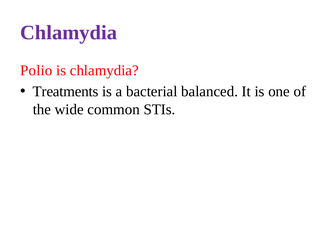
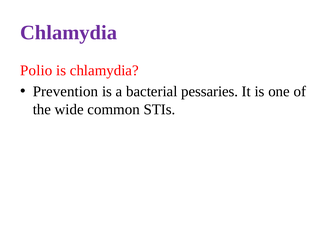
Treatments: Treatments -> Prevention
balanced: balanced -> pessaries
